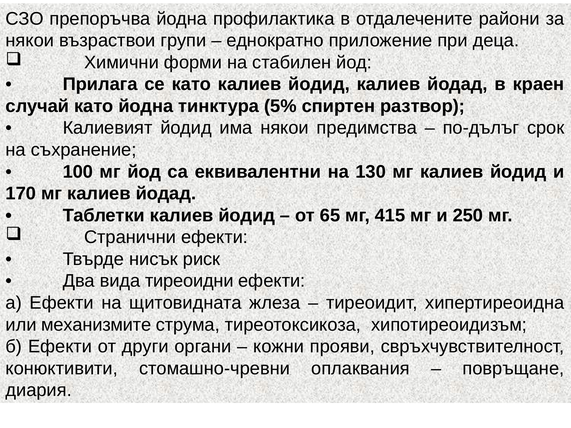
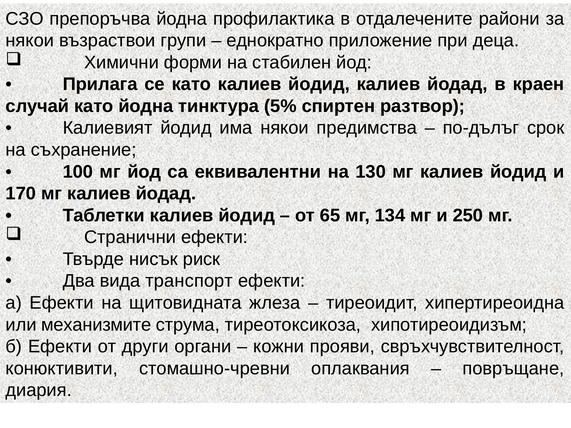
415: 415 -> 134
тиреоидни: тиреоидни -> транспорт
